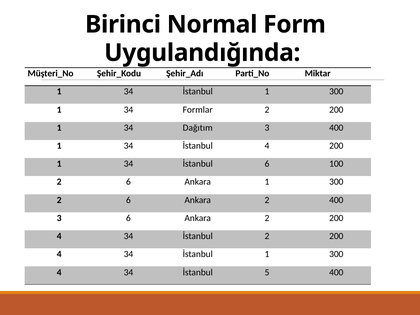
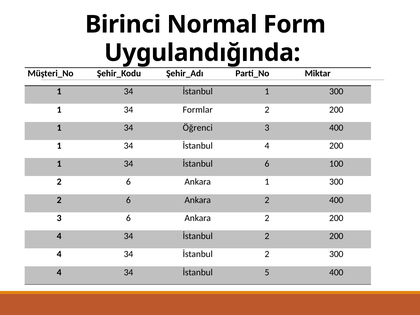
Dağıtım: Dağıtım -> Öğrenci
1 at (267, 254): 1 -> 2
